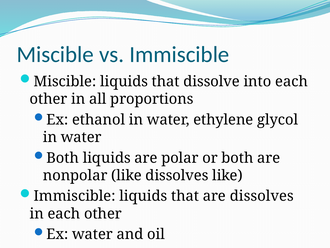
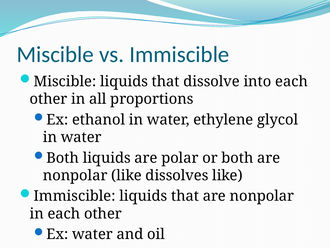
that are dissolves: dissolves -> nonpolar
